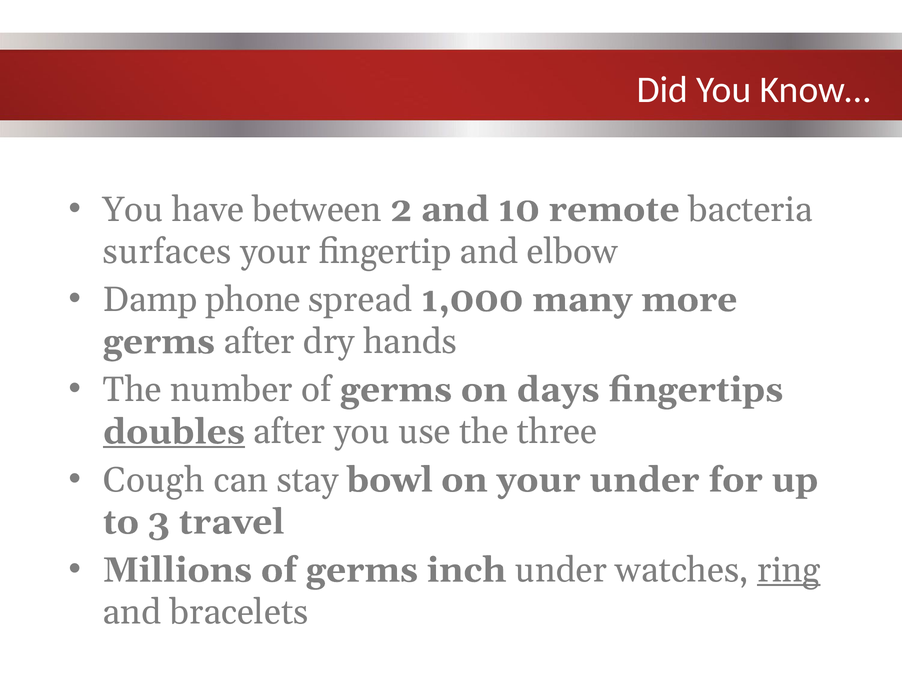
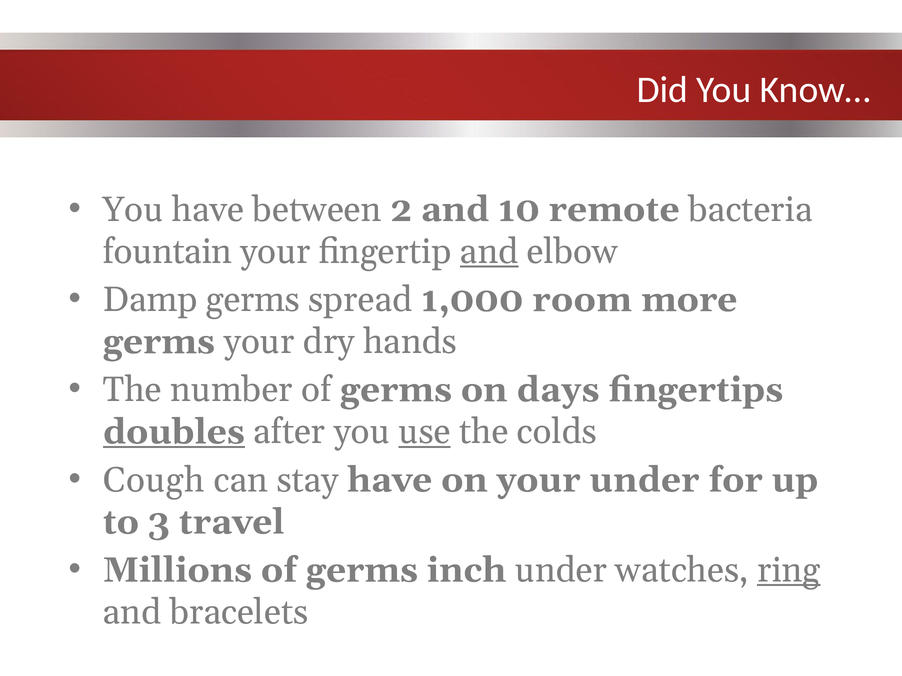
surfaces: surfaces -> fountain
and at (489, 252) underline: none -> present
Damp phone: phone -> germs
many: many -> room
germs after: after -> your
use underline: none -> present
three: three -> colds
stay bowl: bowl -> have
